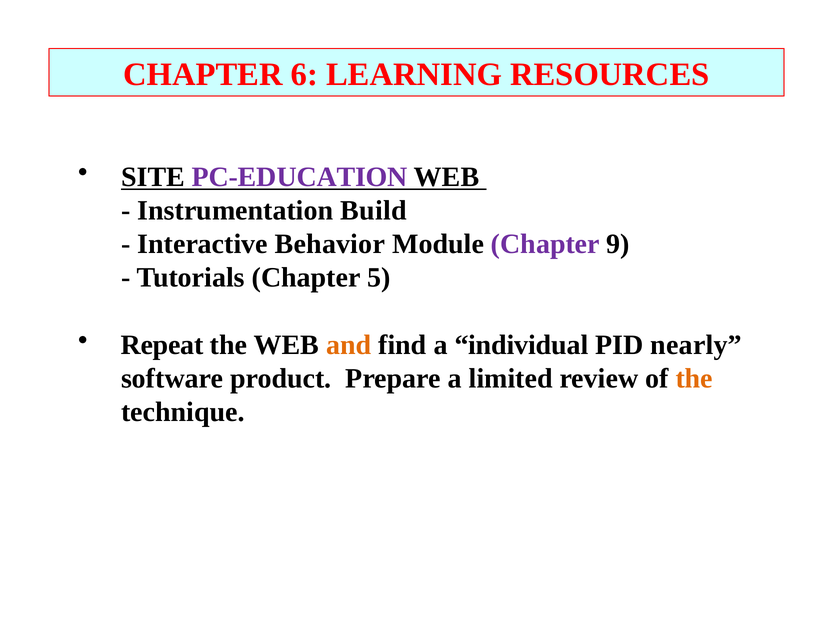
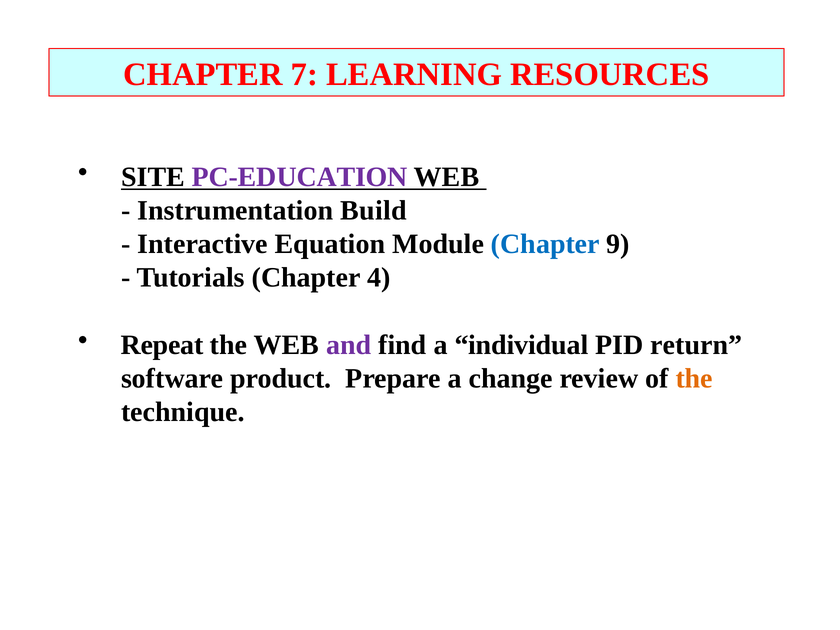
6: 6 -> 7
Behavior: Behavior -> Equation
Chapter at (545, 244) colour: purple -> blue
5: 5 -> 4
and colour: orange -> purple
nearly: nearly -> return
limited: limited -> change
